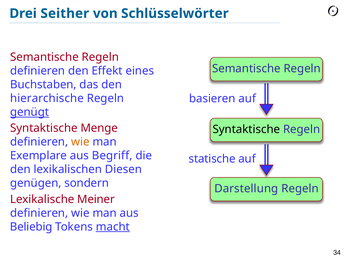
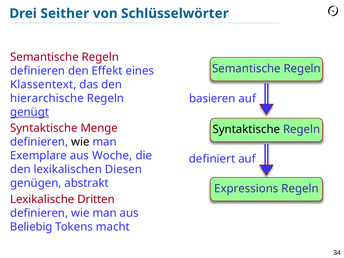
Buchstaben: Buchstaben -> Klassentext
wie at (80, 142) colour: orange -> black
Begriff: Begriff -> Woche
statische: statische -> definiert
sondern: sondern -> abstrakt
Darstellung: Darstellung -> Expressions
Meiner: Meiner -> Dritten
macht underline: present -> none
